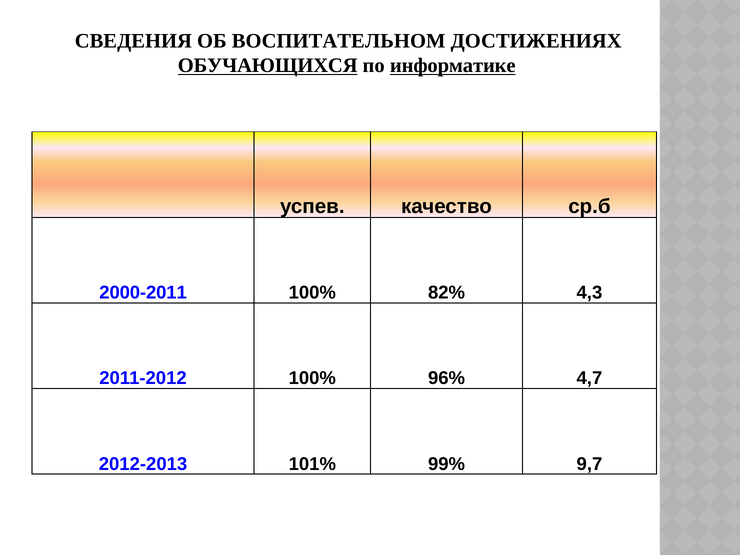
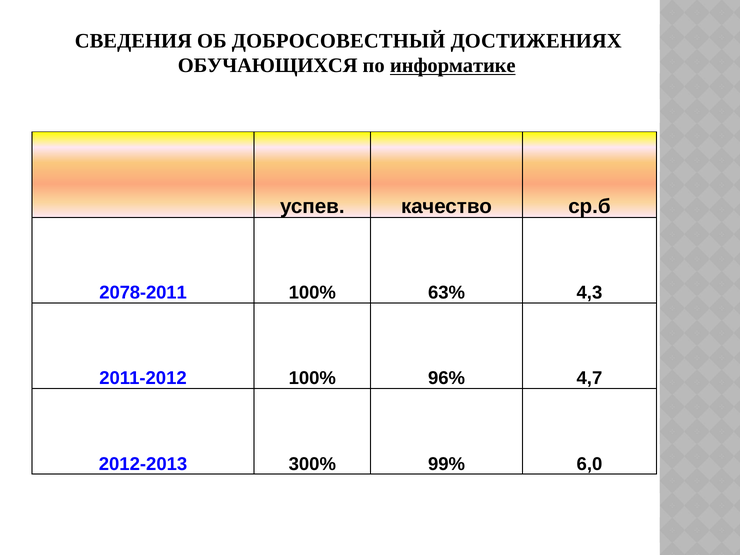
ВОСПИТАТЕЛЬНОМ: ВОСПИТАТЕЛЬНОМ -> ДОБРОСОВЕСТНЫЙ
ОБУЧАЮЩИХСЯ underline: present -> none
2000-2011: 2000-2011 -> 2078-2011
82%: 82% -> 63%
101%: 101% -> 300%
9,7: 9,7 -> 6,0
